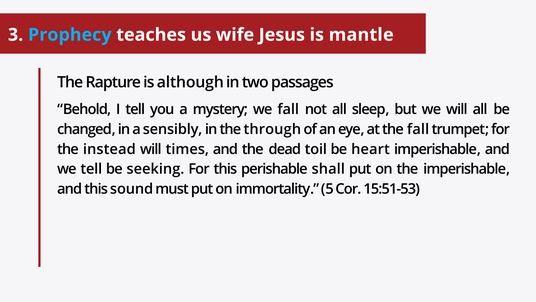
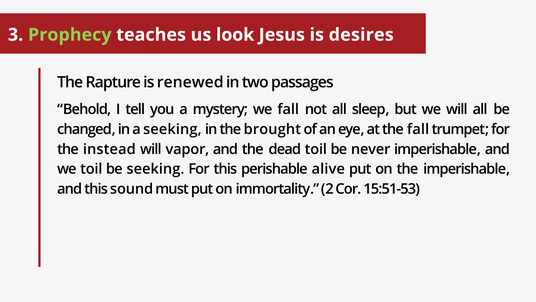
Prophecy colour: light blue -> light green
wife: wife -> look
mantle: mantle -> desires
although: although -> renewed
a sensibly: sensibly -> seeking
through: through -> brought
times: times -> vapor
heart: heart -> never
we tell: tell -> toil
shall: shall -> alive
immortality 5: 5 -> 2
